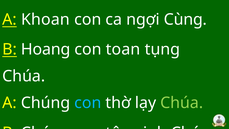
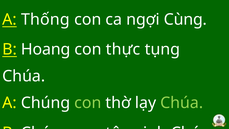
Khoan: Khoan -> Thống
toan: toan -> thực
con at (88, 103) colour: light blue -> light green
